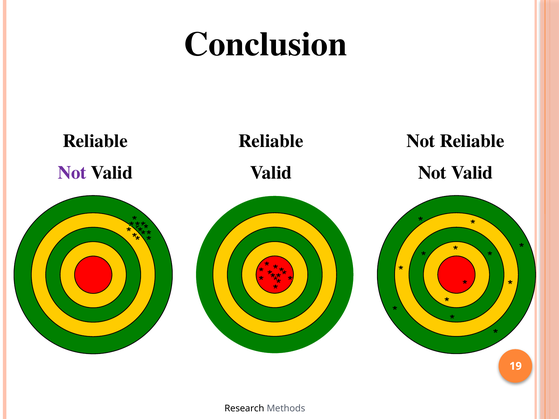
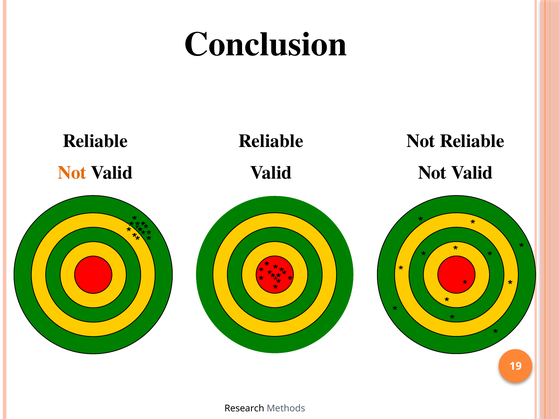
Not at (72, 173) colour: purple -> orange
